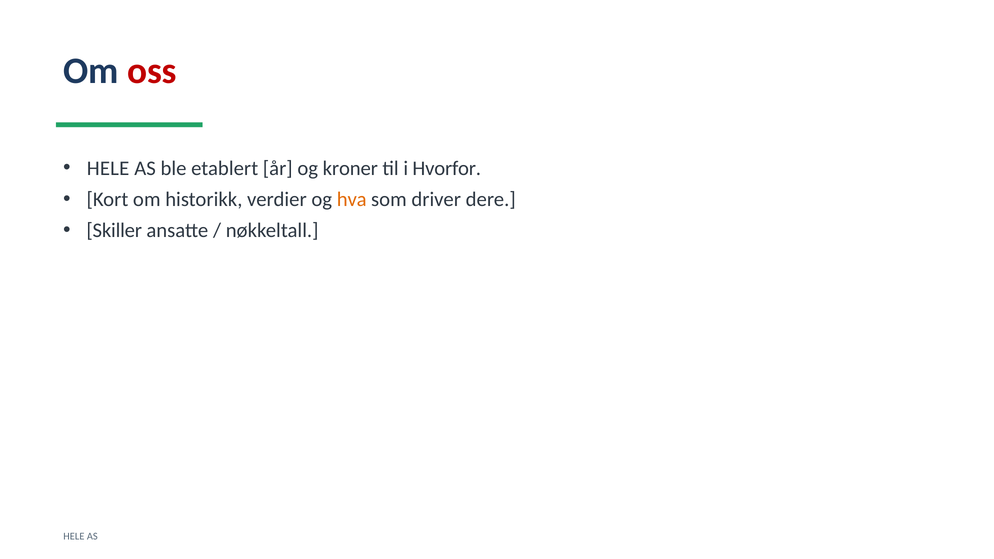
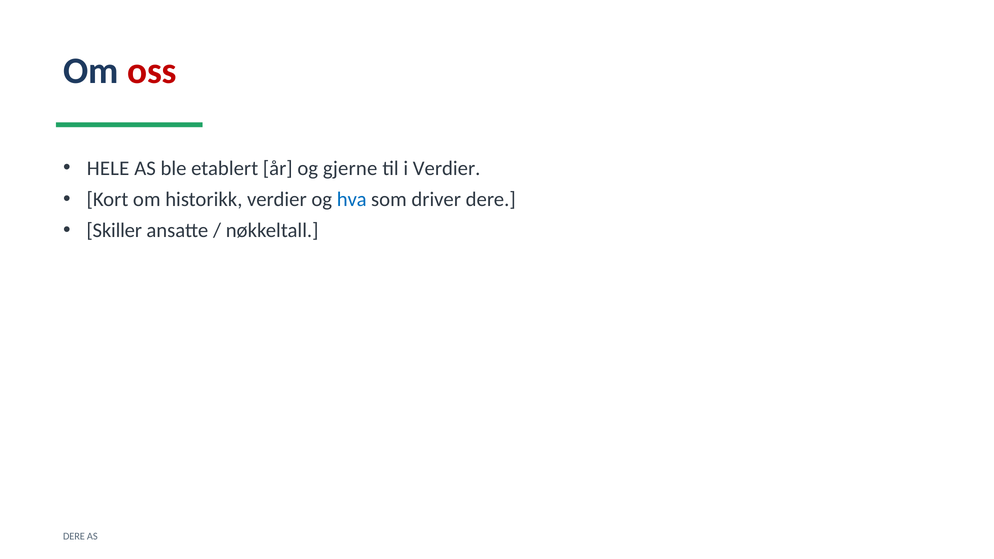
kroner: kroner -> gjerne
i Hvorfor: Hvorfor -> Verdier
hva colour: orange -> blue
HELE at (74, 536): HELE -> DERE
